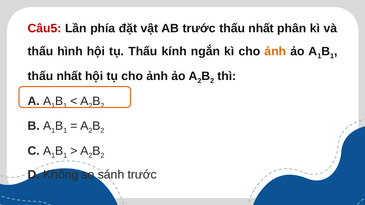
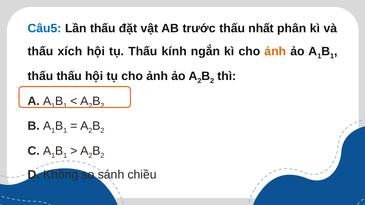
Câu5 colour: red -> blue
Lần phía: phía -> thấu
hình: hình -> xích
nhất at (69, 76): nhất -> thấu
sánh trước: trước -> chiều
